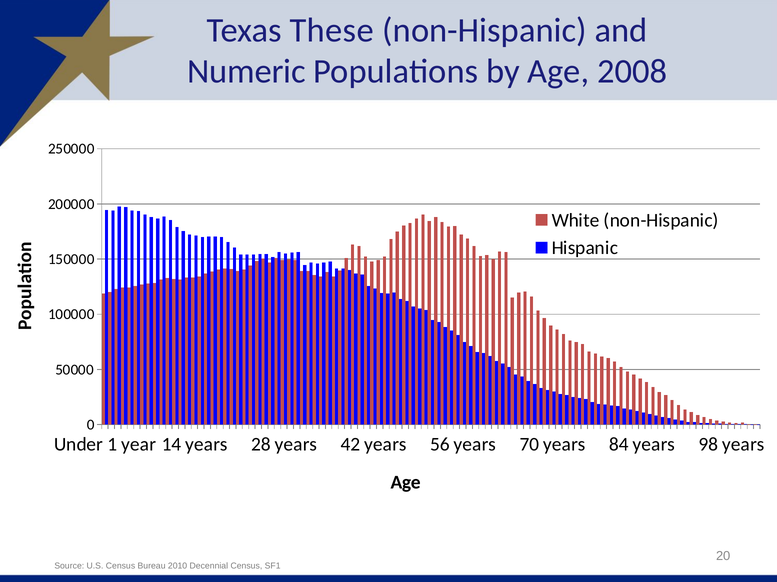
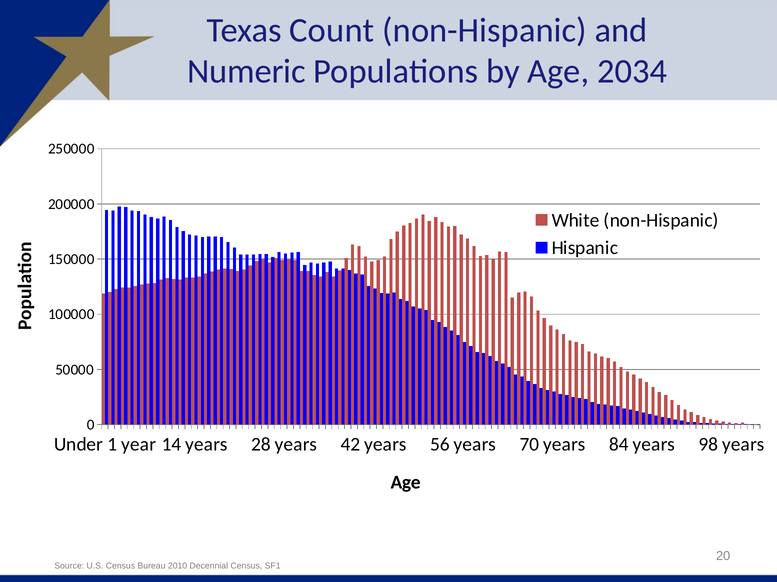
These: These -> Count
2008: 2008 -> 2034
